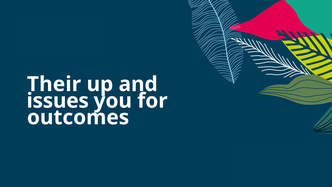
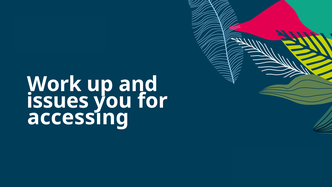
Their: Their -> Work
outcomes: outcomes -> accessing
